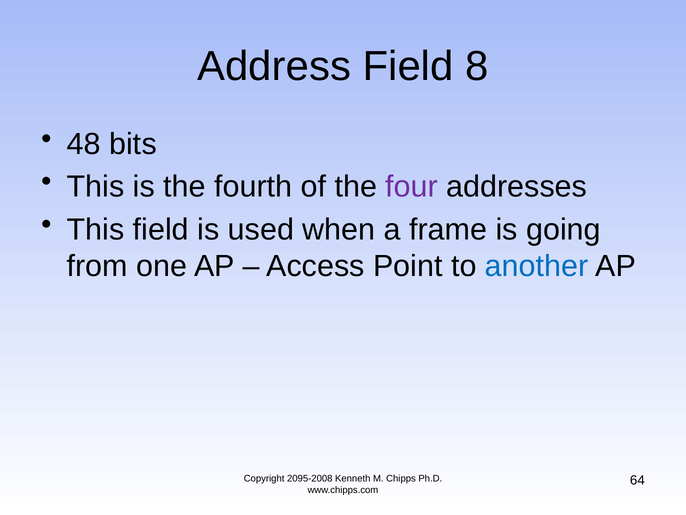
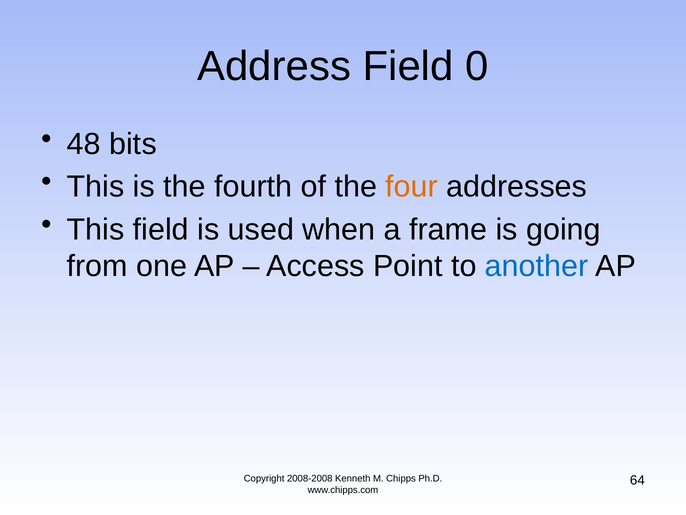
8: 8 -> 0
four colour: purple -> orange
2095-2008: 2095-2008 -> 2008-2008
